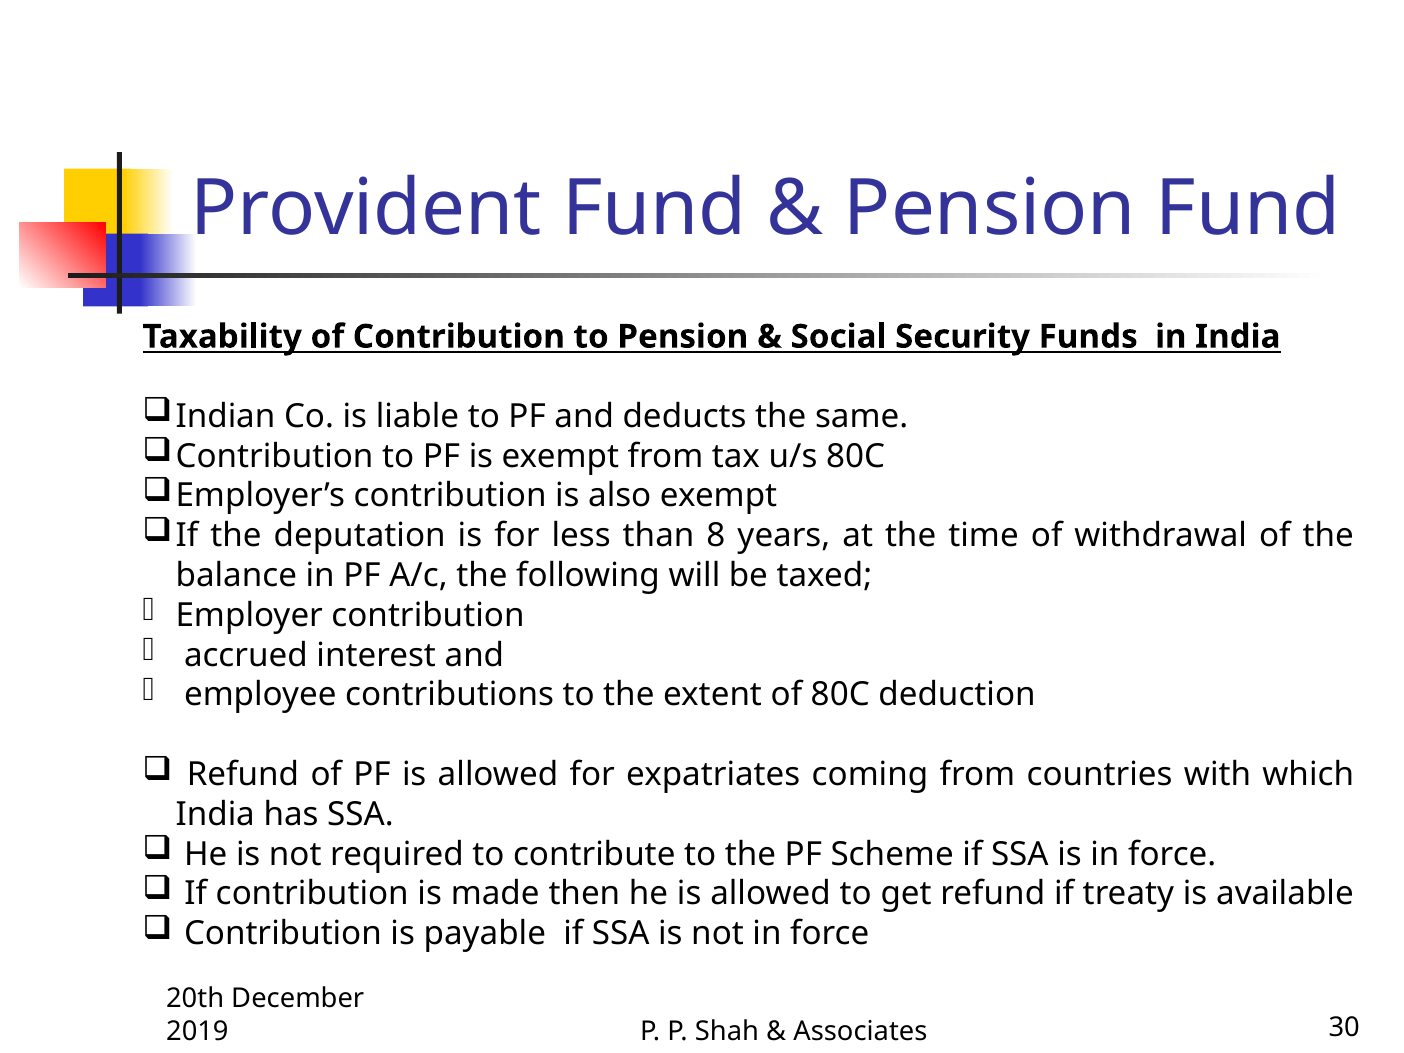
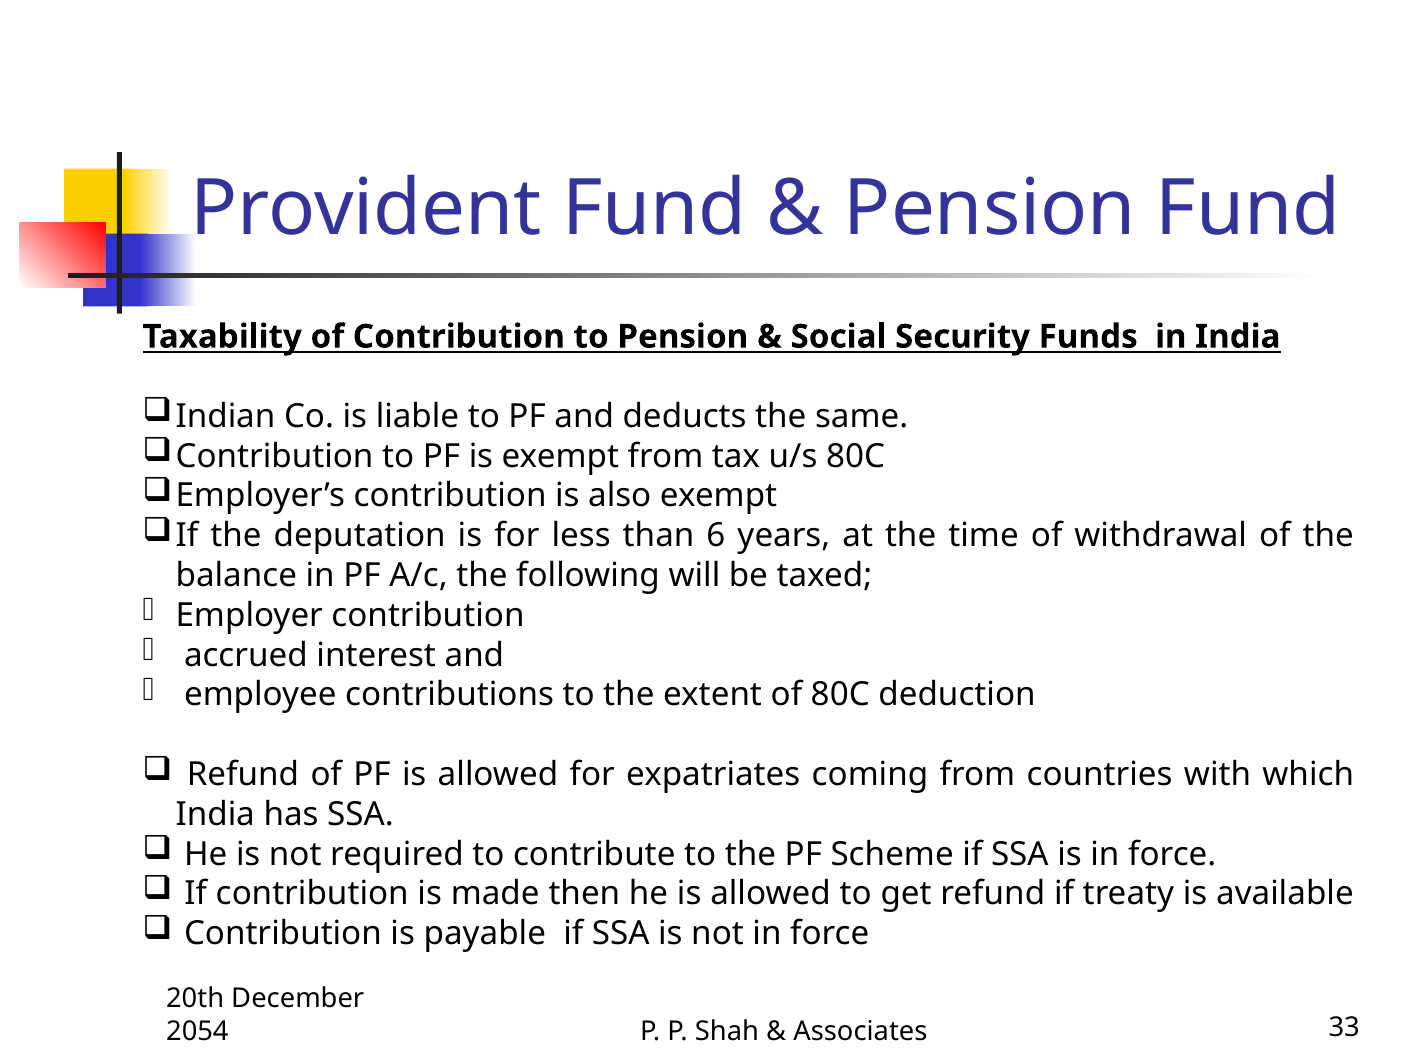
8: 8 -> 6
2019: 2019 -> 2054
30: 30 -> 33
